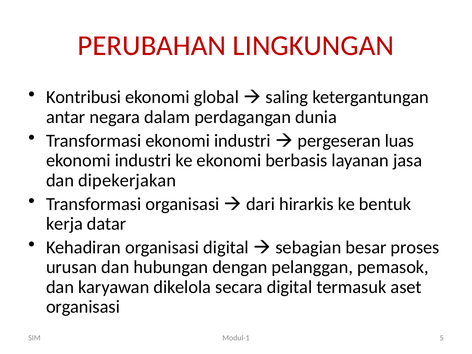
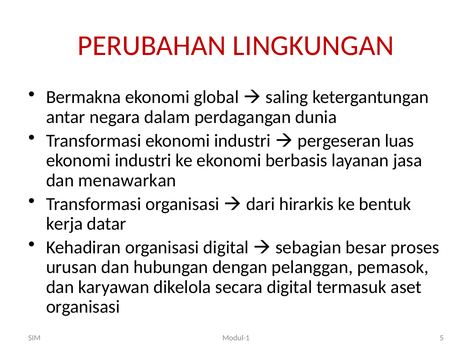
Kontribusi: Kontribusi -> Bermakna
dipekerjakan: dipekerjakan -> menawarkan
